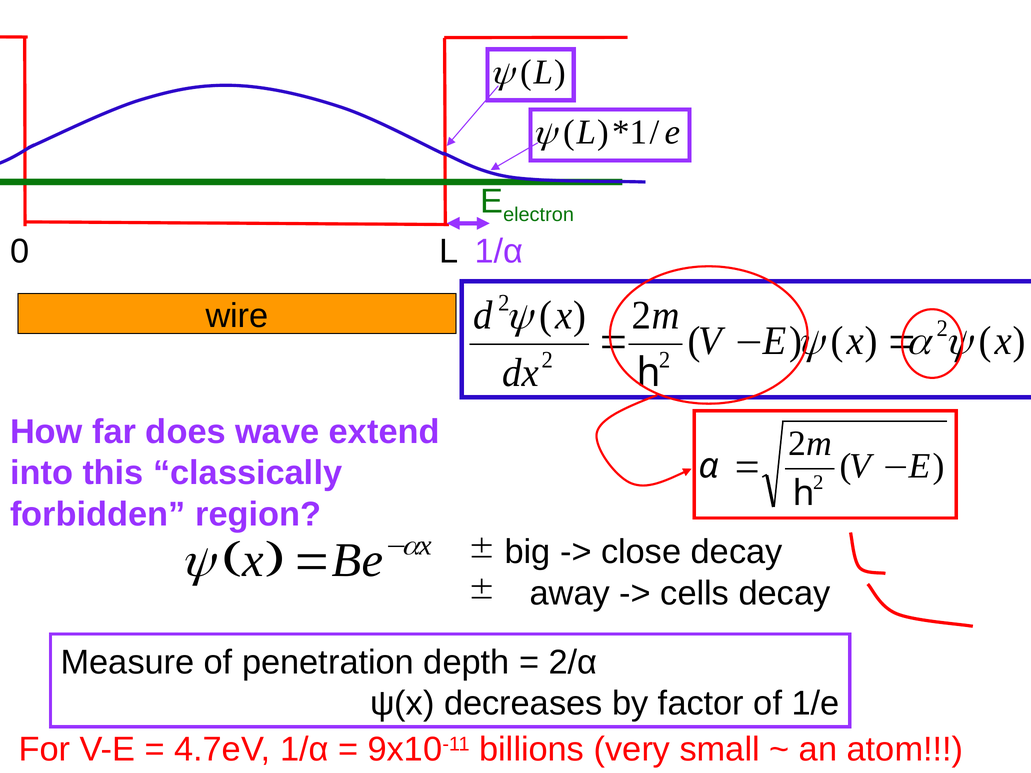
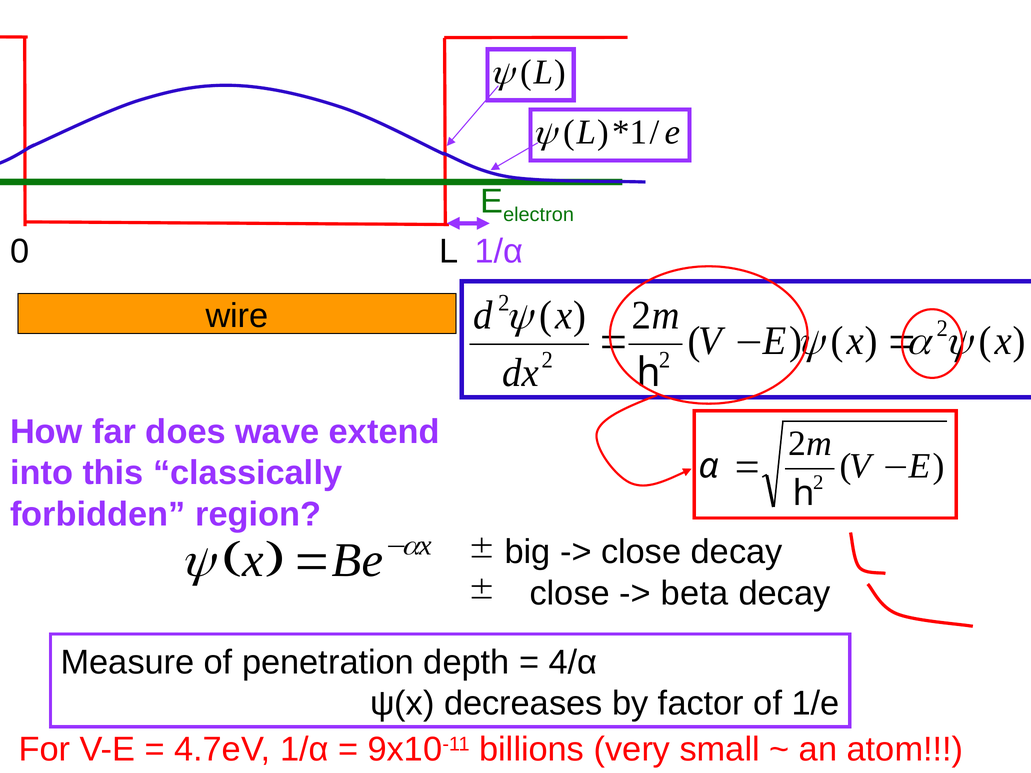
away at (570, 593): away -> close
cells: cells -> beta
2/α: 2/α -> 4/α
